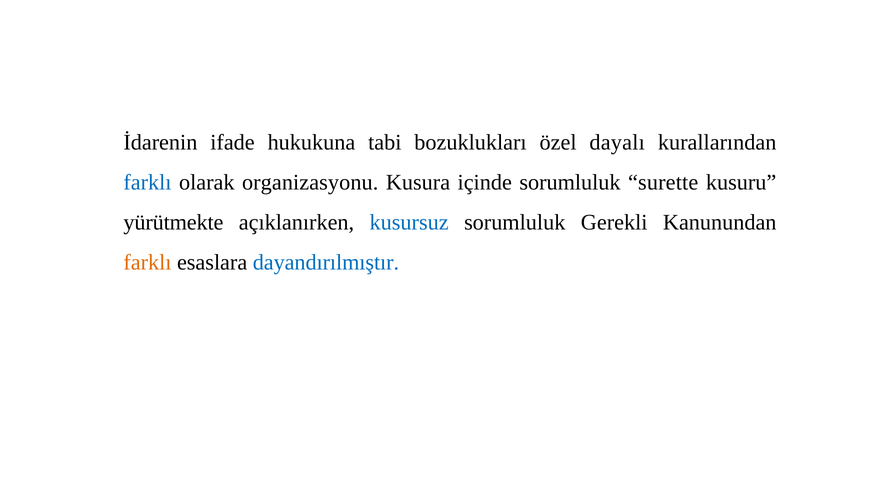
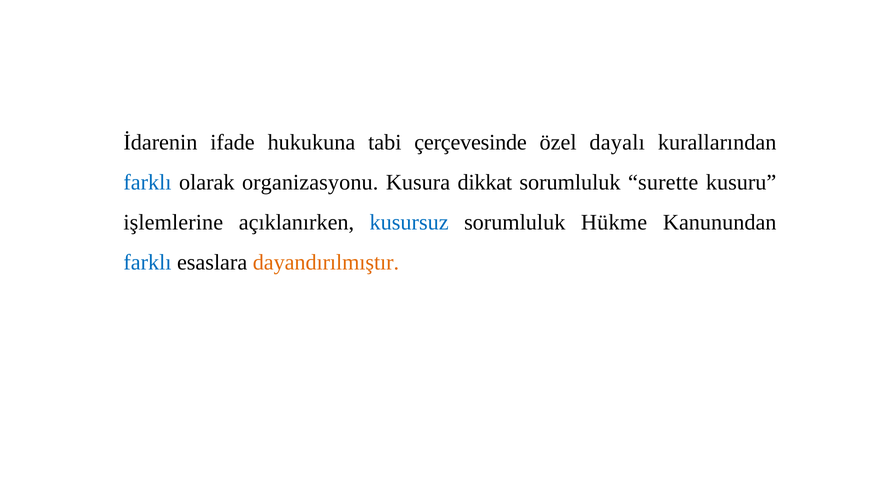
bozuklukları: bozuklukları -> çerçevesinde
içinde: içinde -> dikkat
yürütmekte: yürütmekte -> işlemlerine
Gerekli: Gerekli -> Hükme
farklı at (147, 262) colour: orange -> blue
dayandırılmıştır colour: blue -> orange
